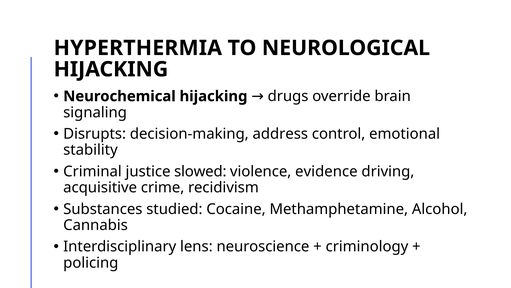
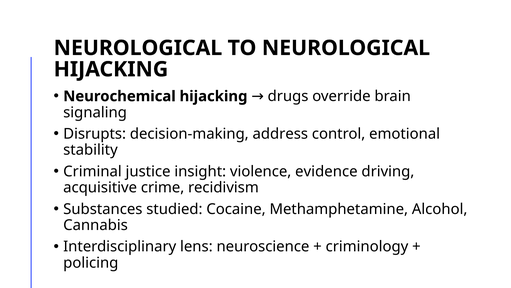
HYPERTHERMIA at (138, 48): HYPERTHERMIA -> NEUROLOGICAL
slowed: slowed -> insight
